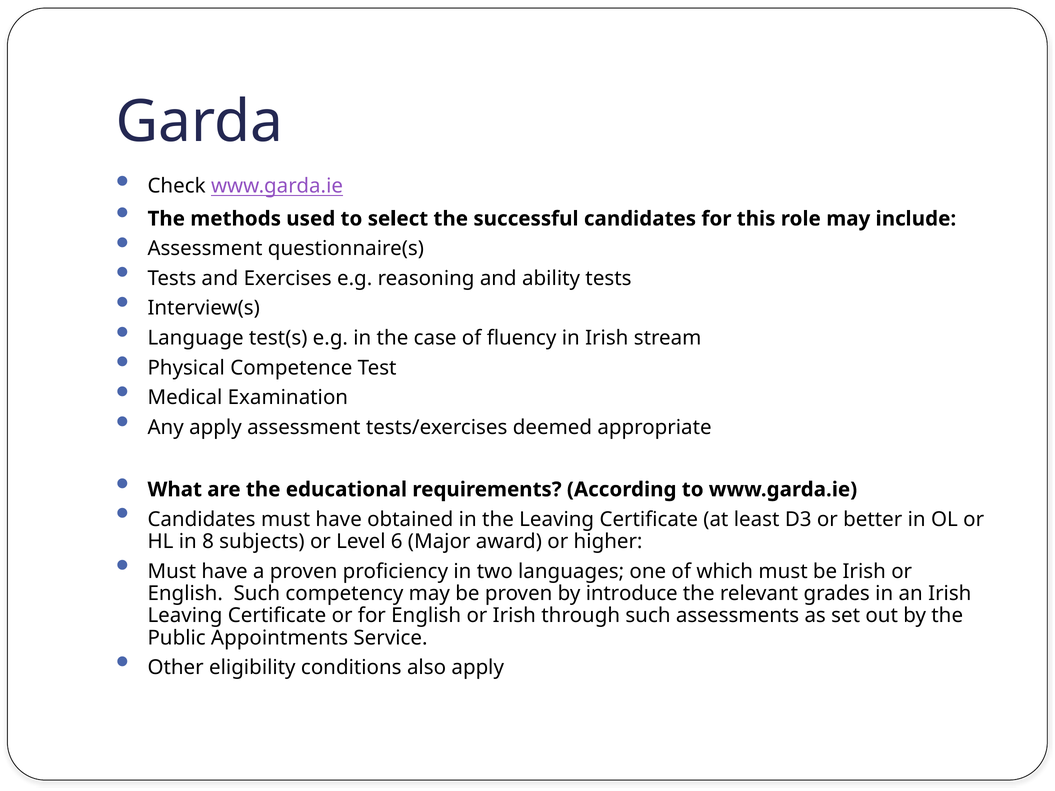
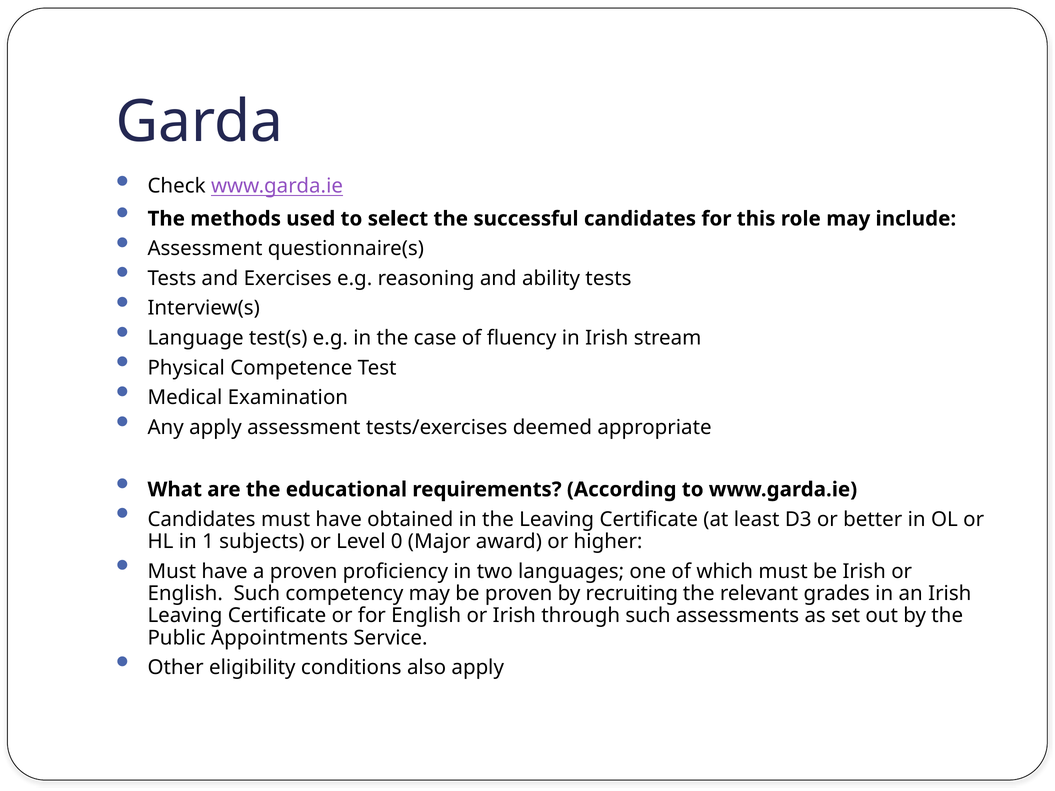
8: 8 -> 1
6: 6 -> 0
introduce: introduce -> recruiting
